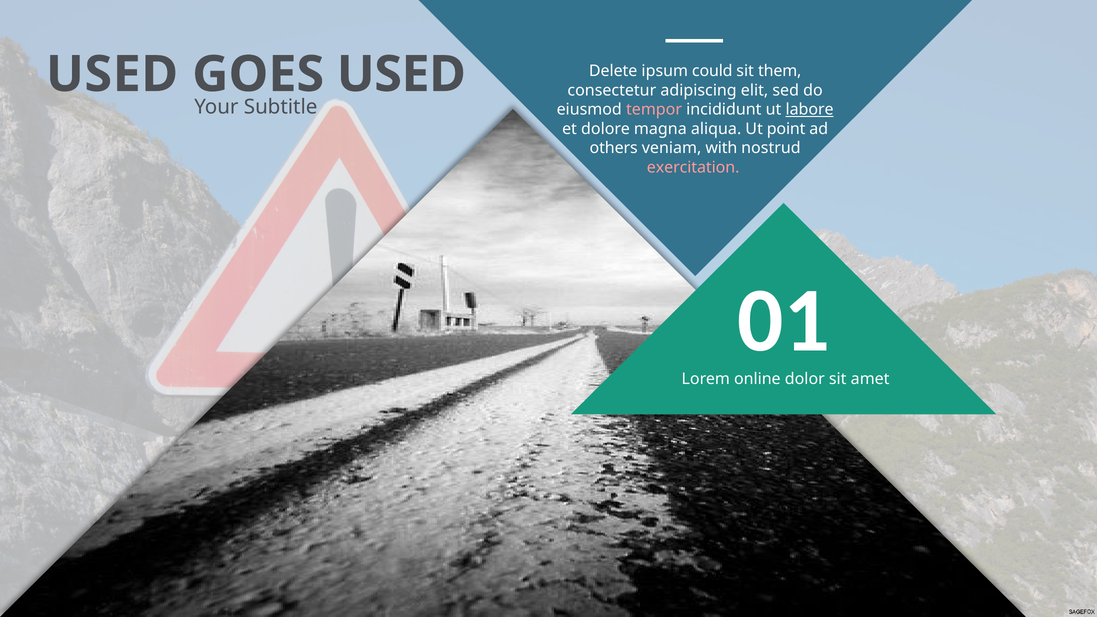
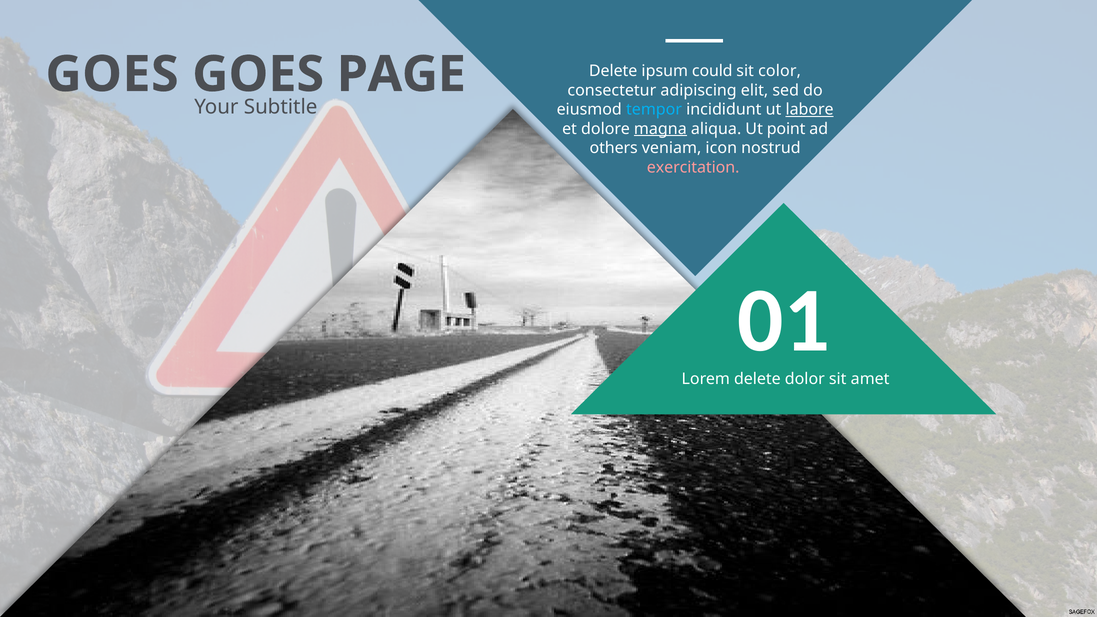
USED at (112, 74): USED -> GOES
USED at (401, 74): USED -> PAGE
them: them -> color
tempor colour: pink -> light blue
magna underline: none -> present
with: with -> icon
Lorem online: online -> delete
